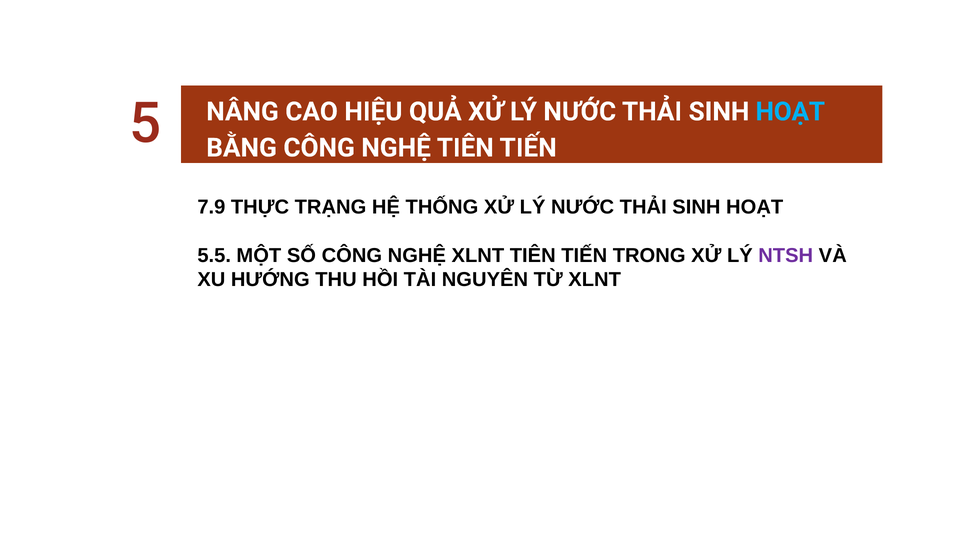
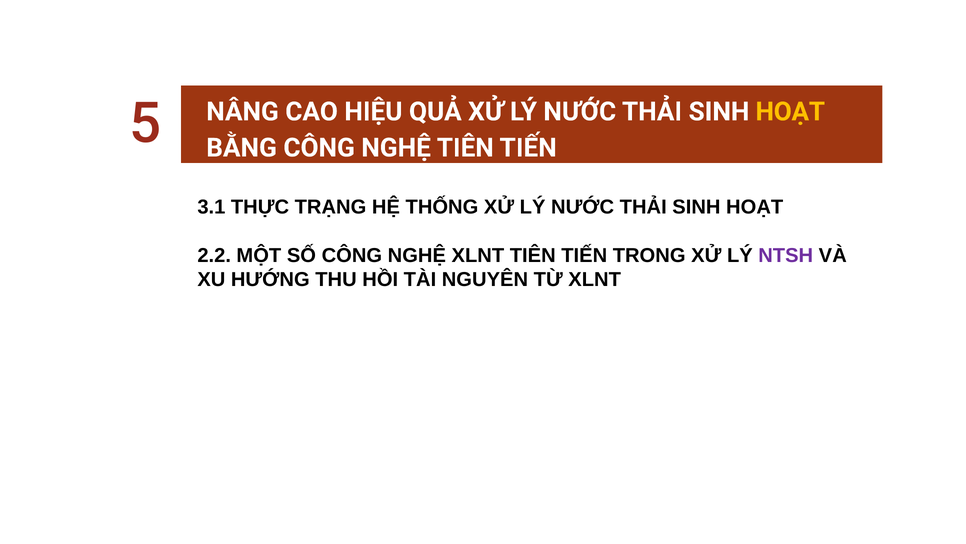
HOẠT at (790, 112) colour: light blue -> yellow
7.9: 7.9 -> 3.1
5.5: 5.5 -> 2.2
